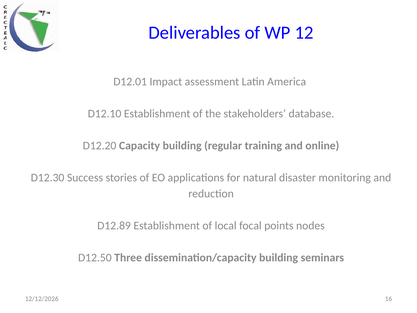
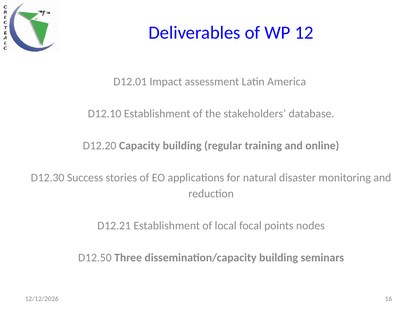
D12.89: D12.89 -> D12.21
